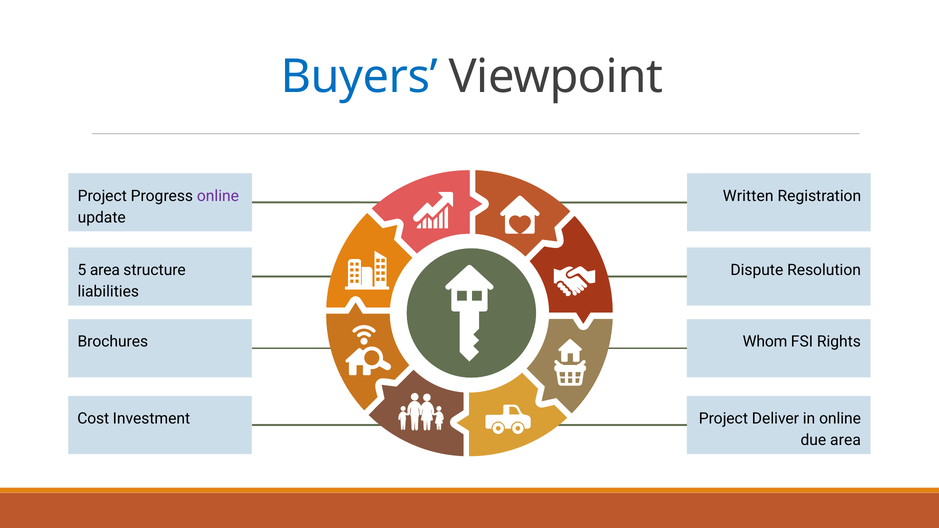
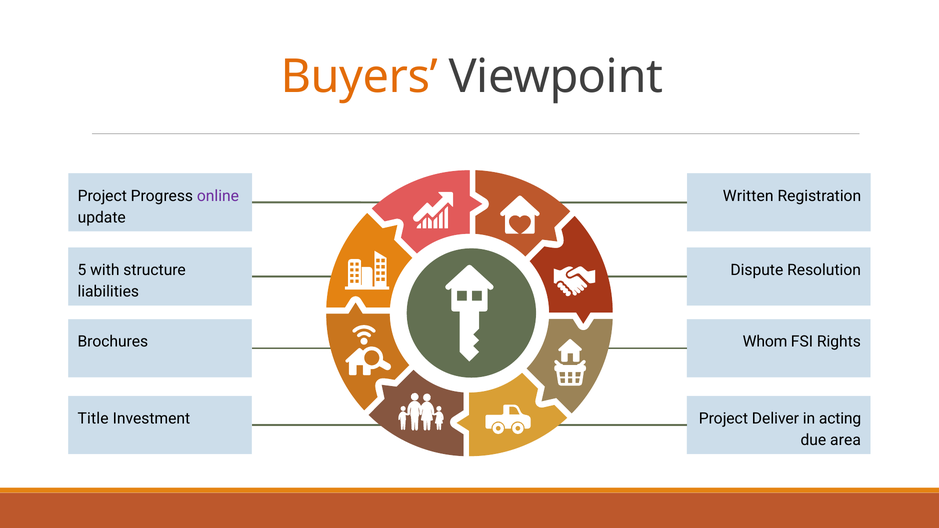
Buyers colour: blue -> orange
5 area: area -> with
Cost: Cost -> Title
in online: online -> acting
